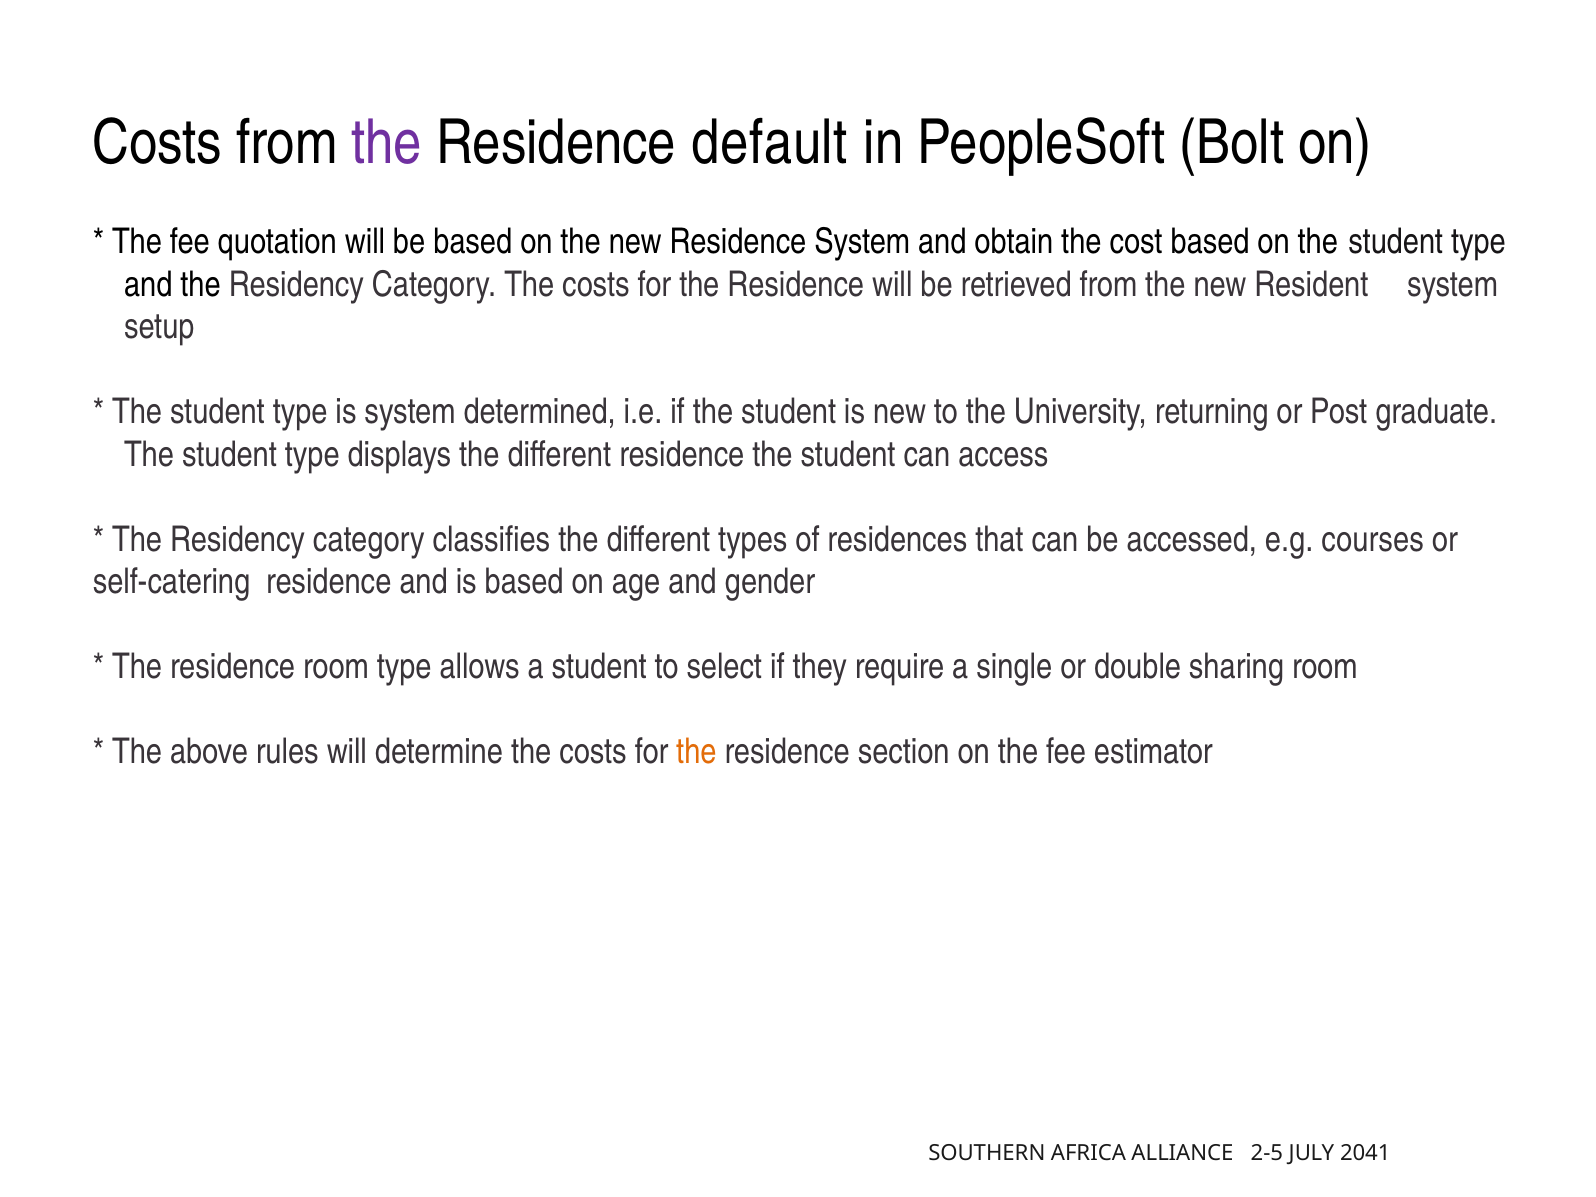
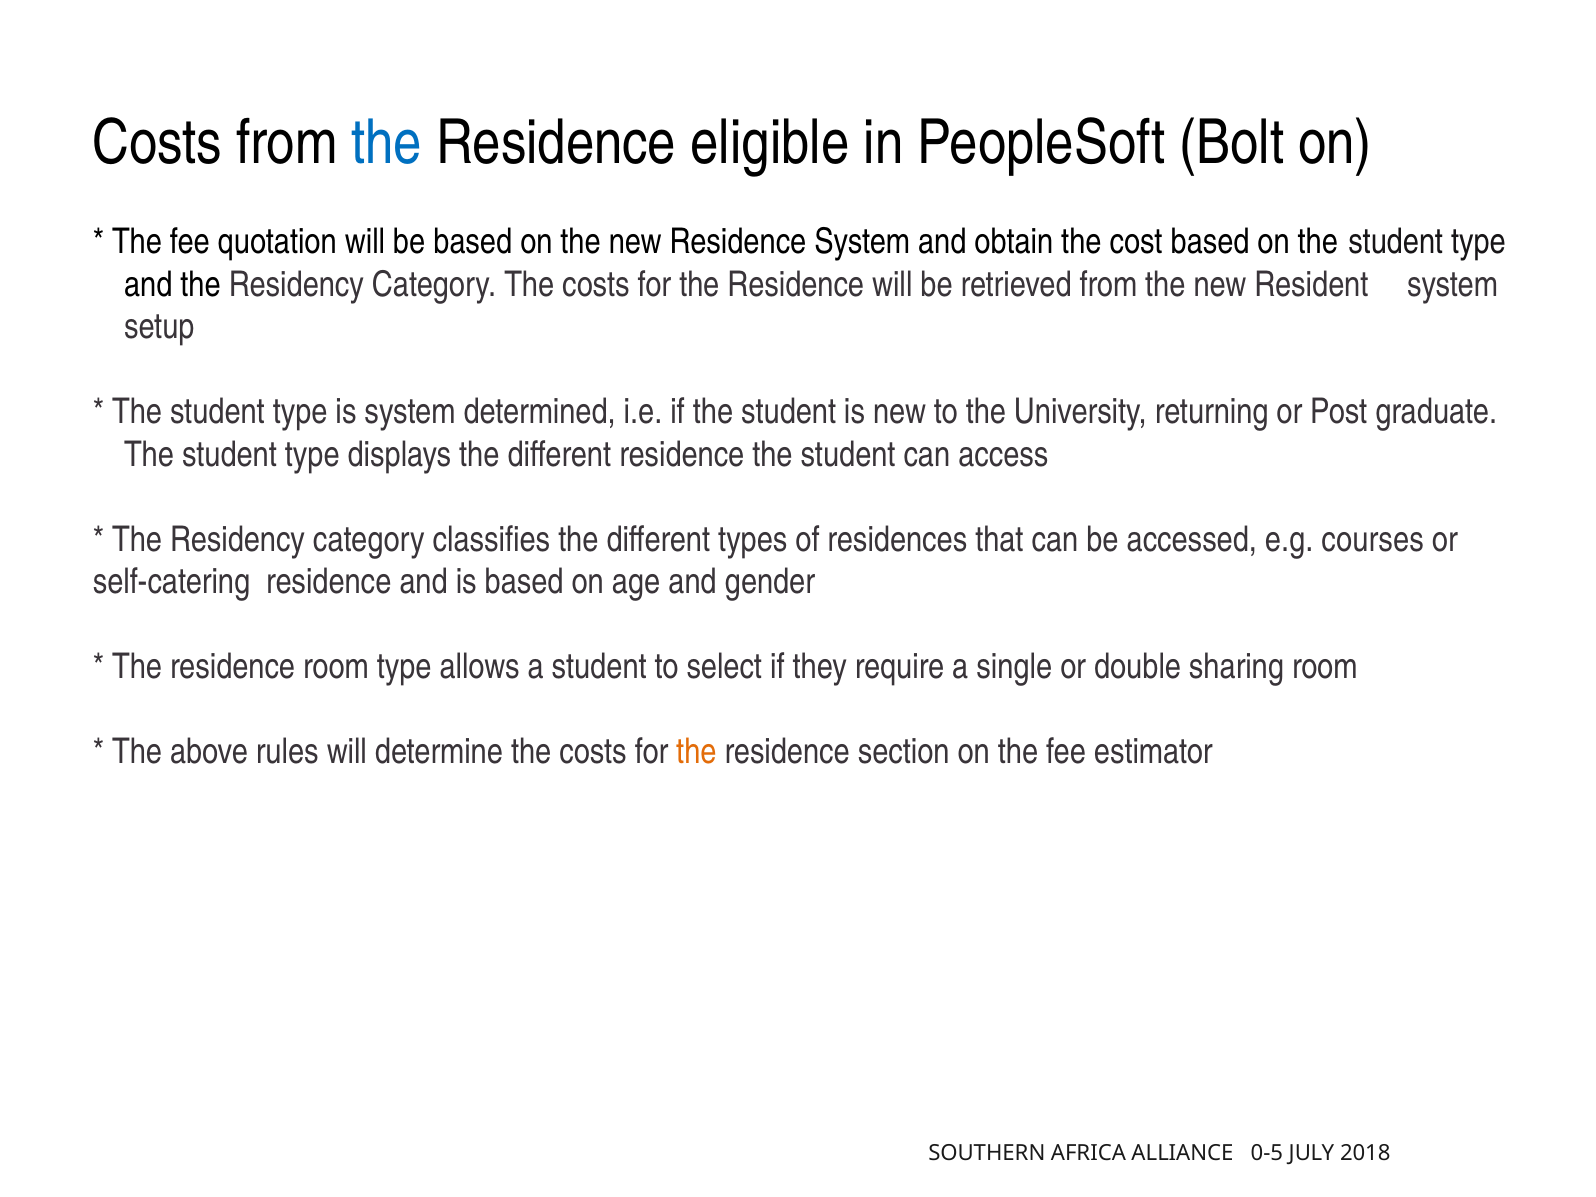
the at (387, 143) colour: purple -> blue
default: default -> eligible
2-5: 2-5 -> 0-5
2041: 2041 -> 2018
